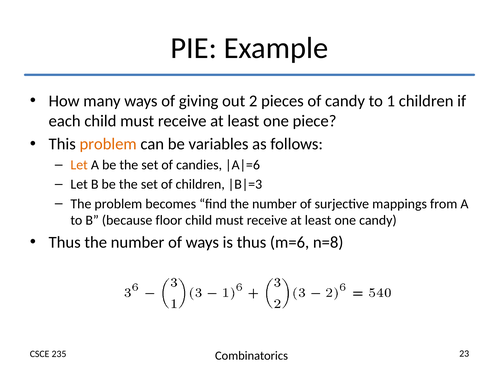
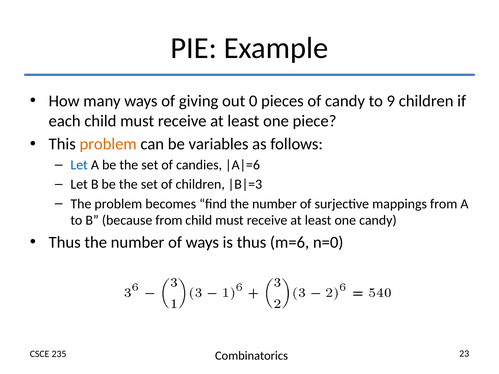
2: 2 -> 0
1: 1 -> 9
Let at (79, 165) colour: orange -> blue
because floor: floor -> from
n=8: n=8 -> n=0
